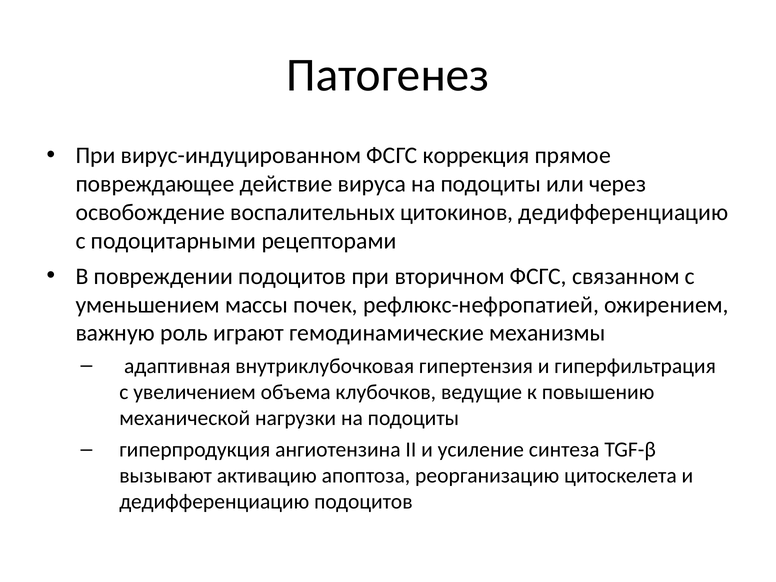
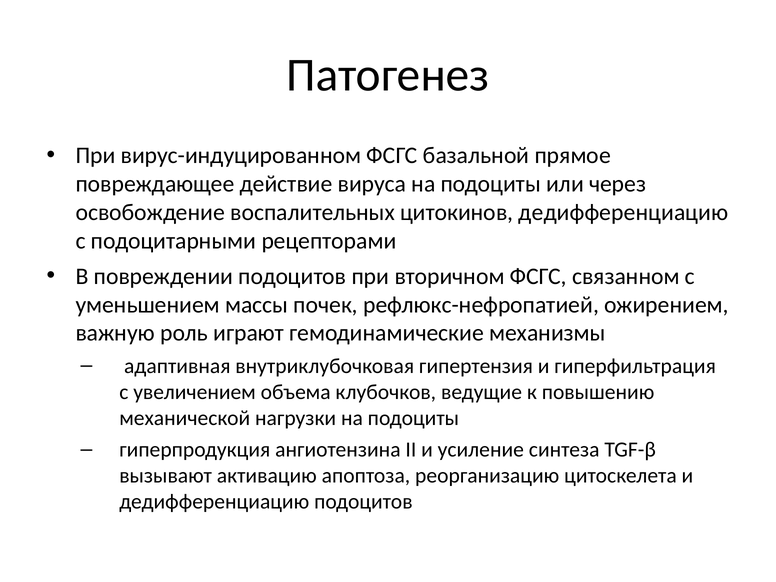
коррекция: коррекция -> базальной
